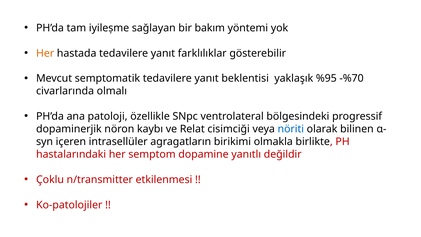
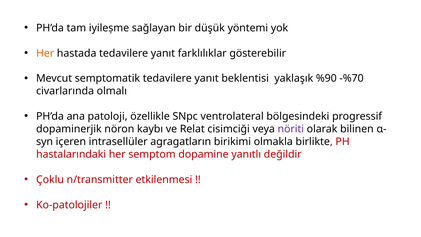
bakım: bakım -> düşük
%95: %95 -> %90
nöriti colour: blue -> purple
